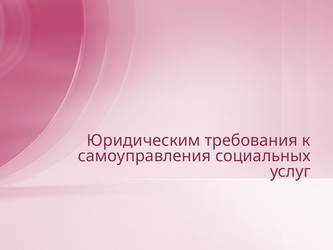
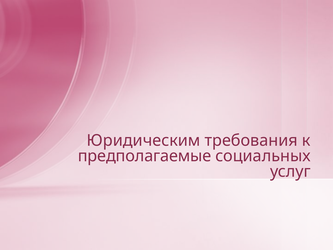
самоуправления: самоуправления -> предполагаемые
